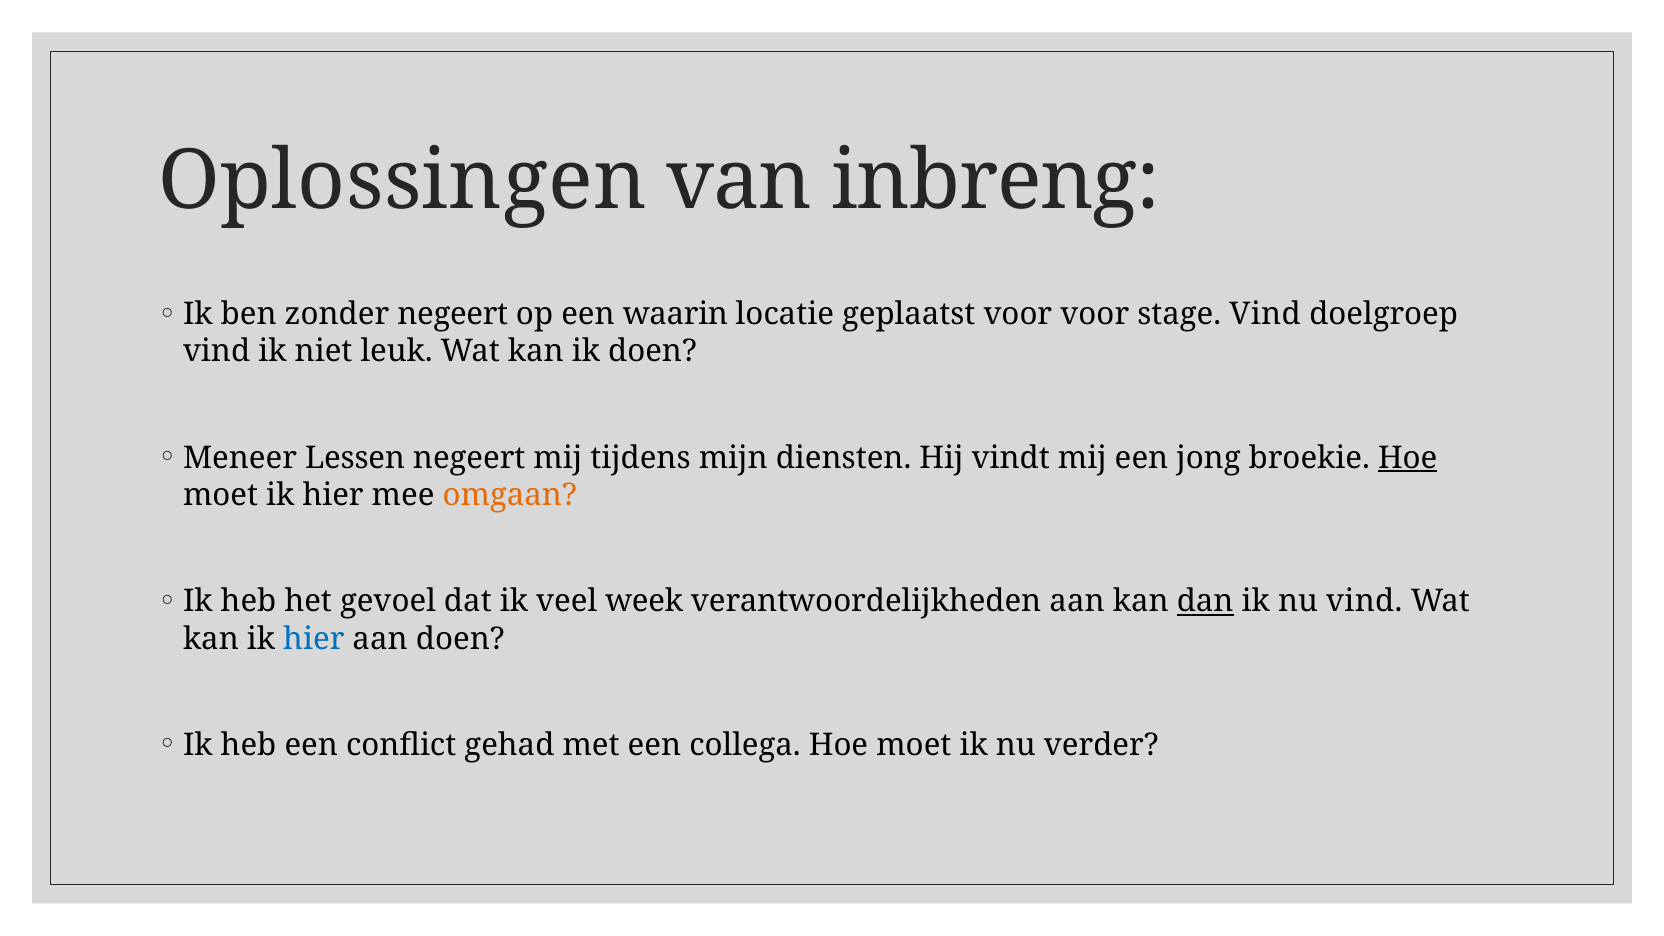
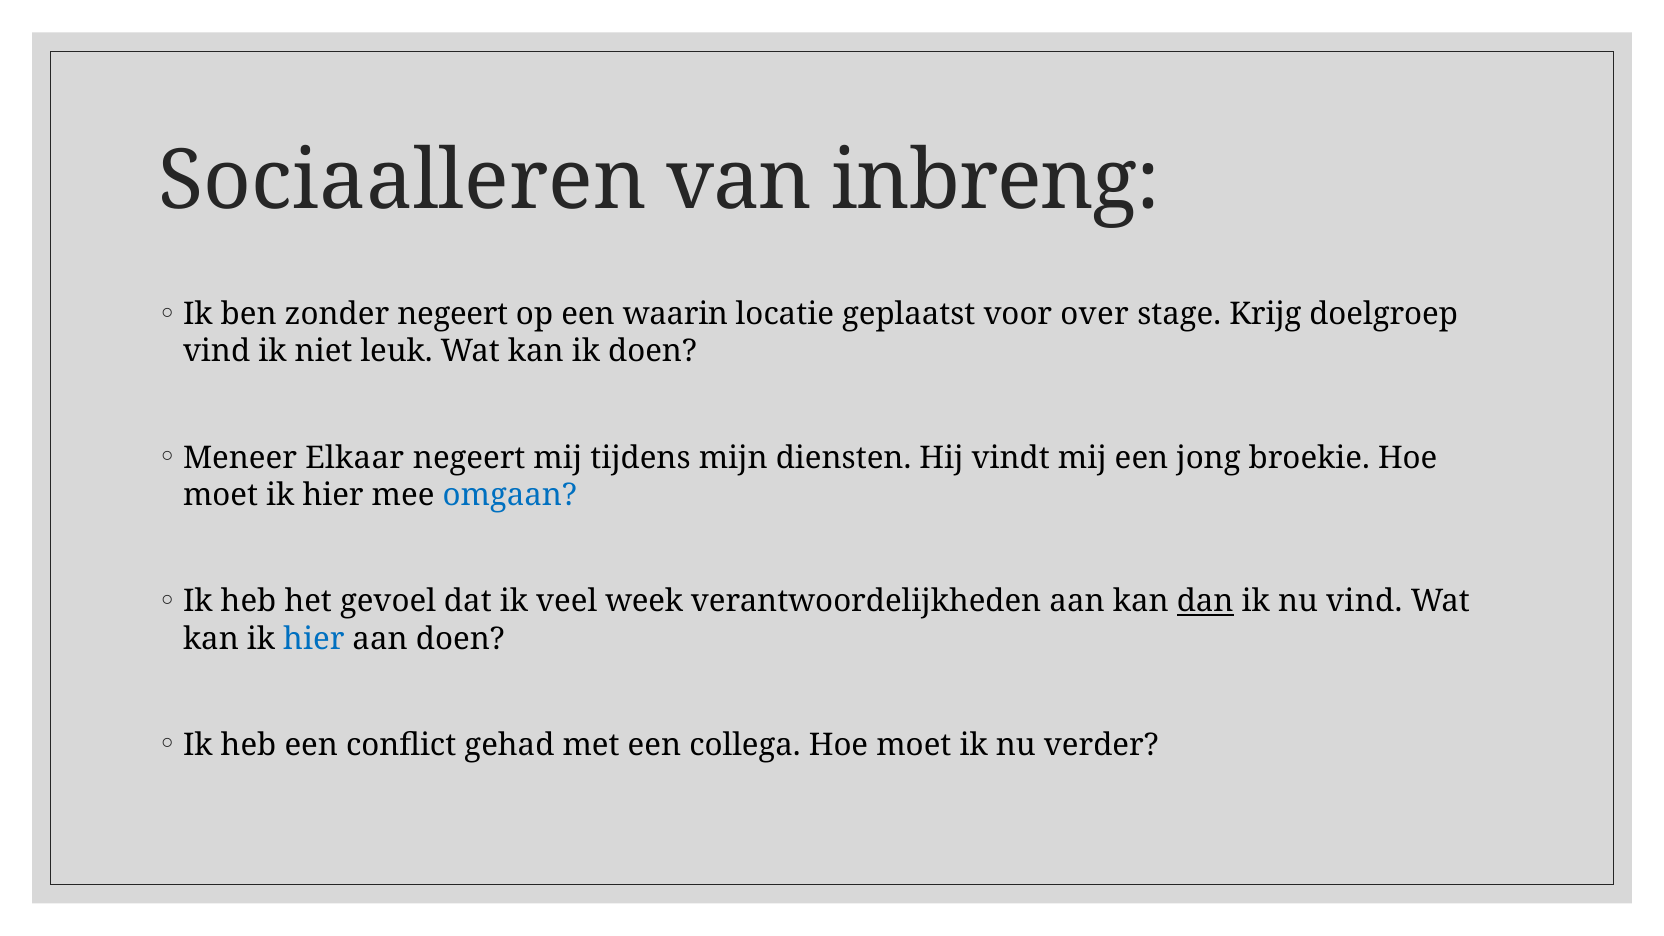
Oplossingen: Oplossingen -> Sociaalleren
voor voor: voor -> over
stage Vind: Vind -> Krijg
Lessen: Lessen -> Elkaar
Hoe at (1408, 458) underline: present -> none
omgaan colour: orange -> blue
